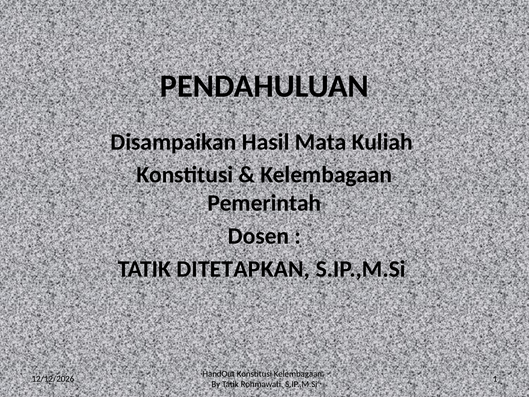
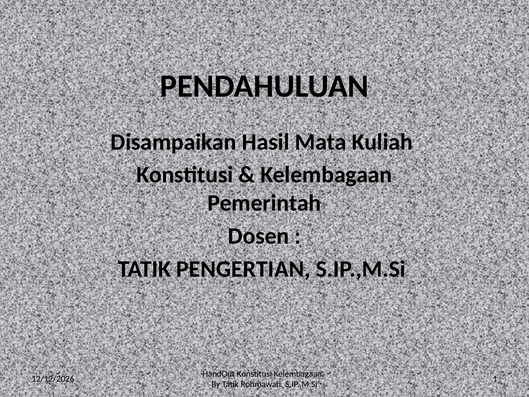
DITETAPKAN: DITETAPKAN -> PENGERTIAN
